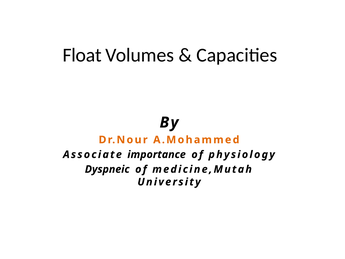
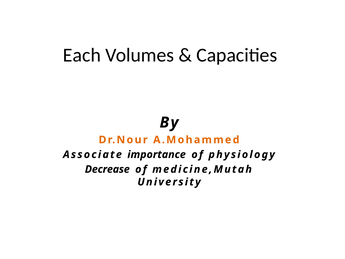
Float: Float -> Each
Dyspneic: Dyspneic -> Decrease
